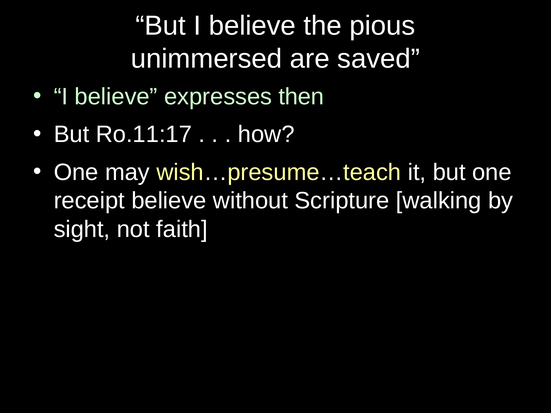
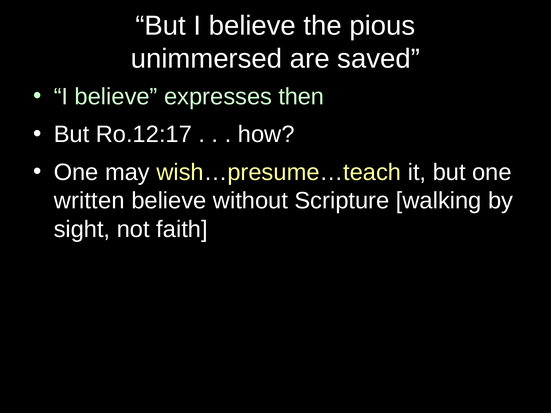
Ro.11:17: Ro.11:17 -> Ro.12:17
receipt: receipt -> written
